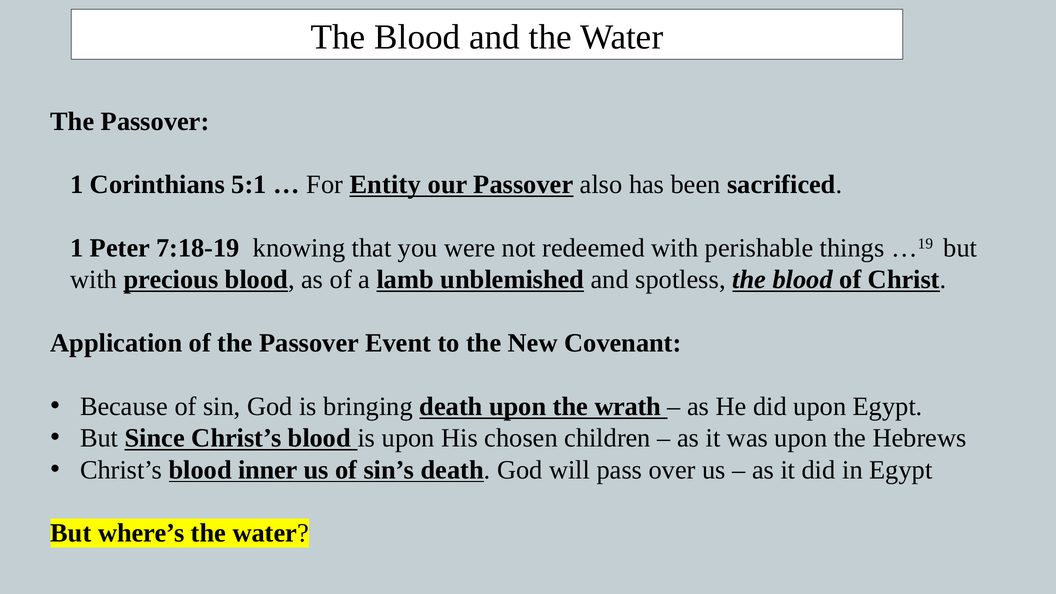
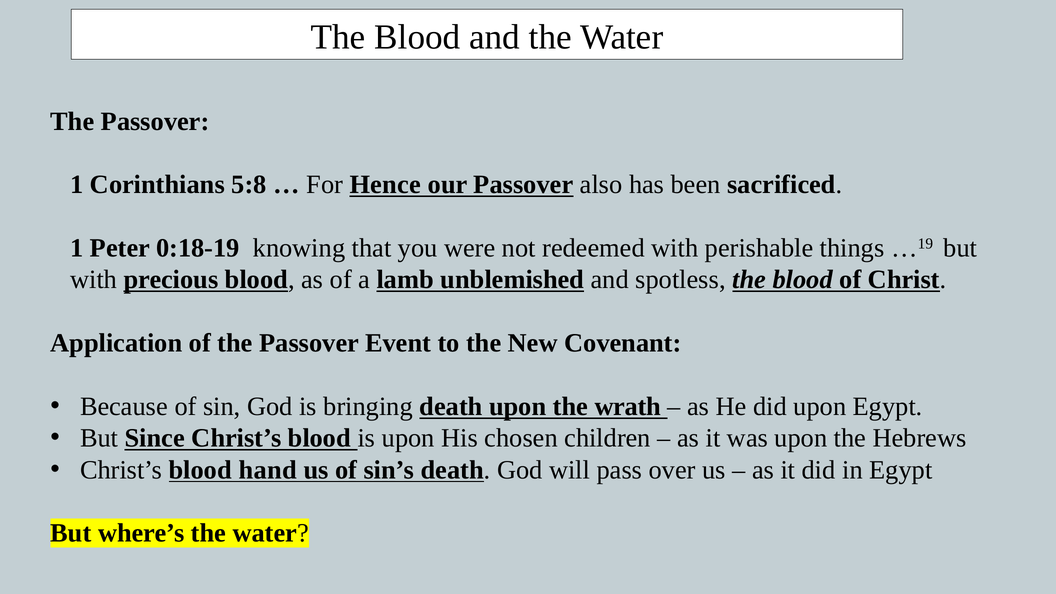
5:1: 5:1 -> 5:8
Entity: Entity -> Hence
7:18-19: 7:18-19 -> 0:18-19
inner: inner -> hand
